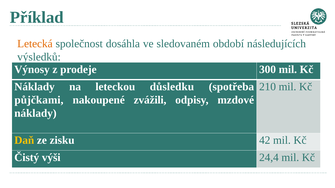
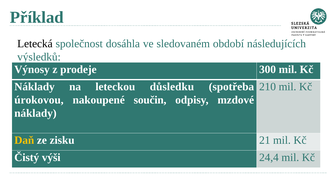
Letecká colour: orange -> black
půjčkami: půjčkami -> úrokovou
zvážili: zvážili -> součin
42: 42 -> 21
